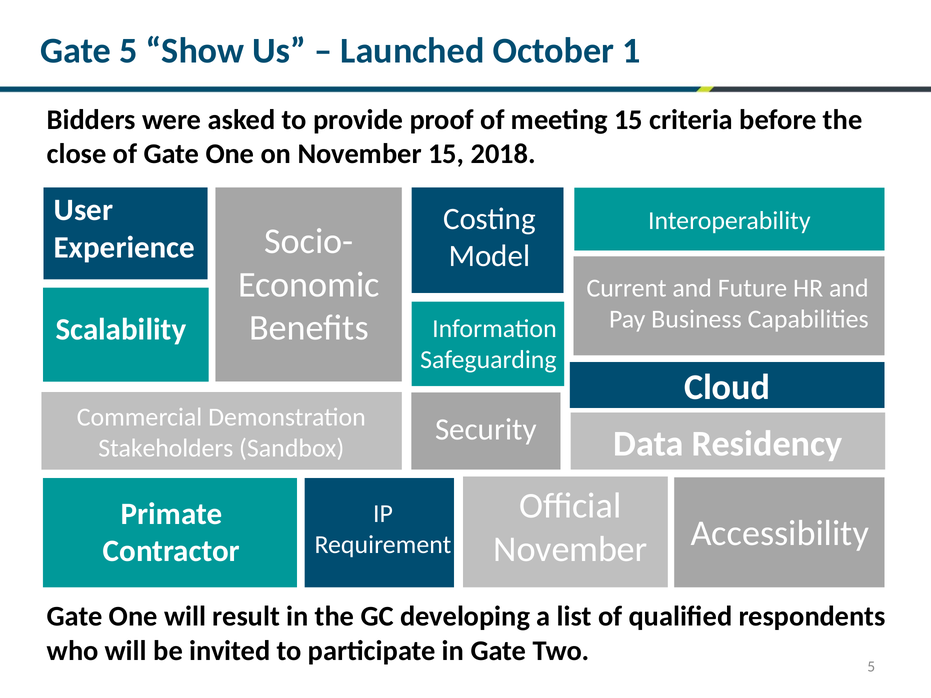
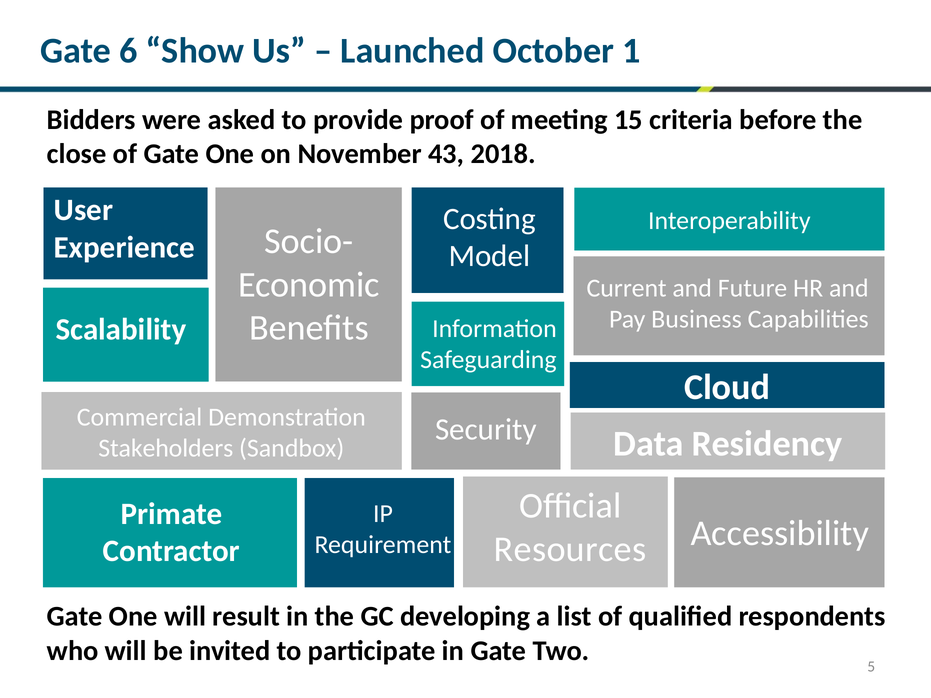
Gate 5: 5 -> 6
November 15: 15 -> 43
November at (570, 550): November -> Resources
